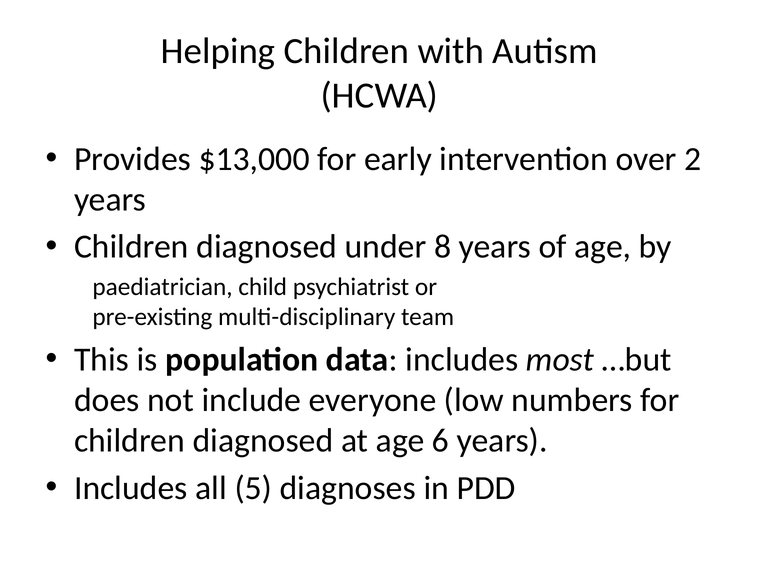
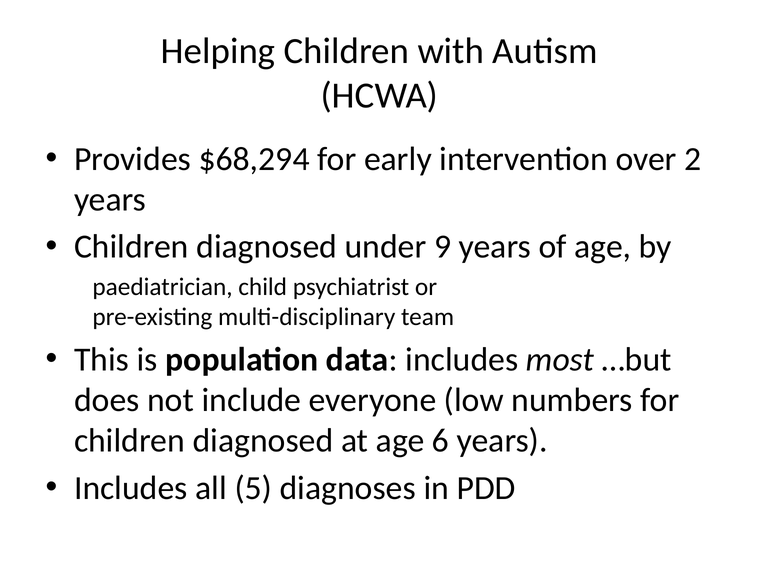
$13,000: $13,000 -> $68,294
8: 8 -> 9
